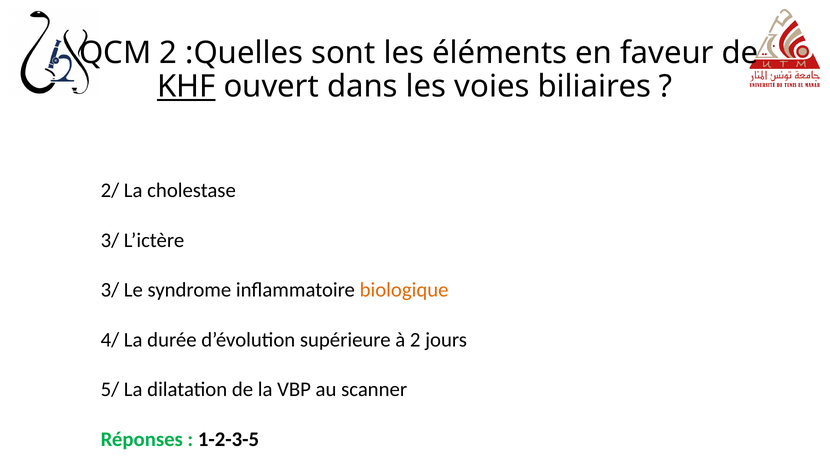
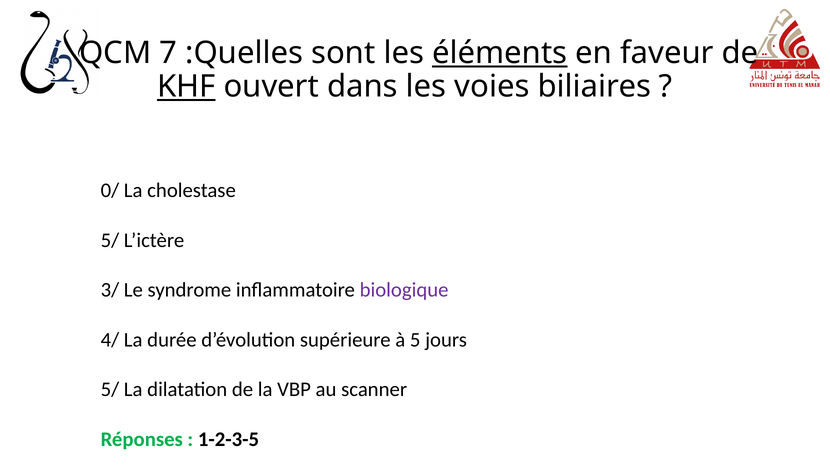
QCM 2: 2 -> 7
éléments underline: none -> present
2/: 2/ -> 0/
3/ at (110, 240): 3/ -> 5/
biologique colour: orange -> purple
à 2: 2 -> 5
